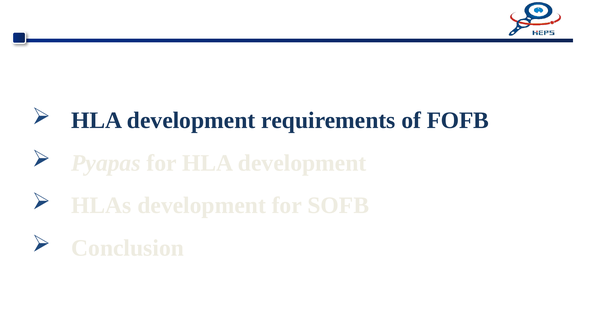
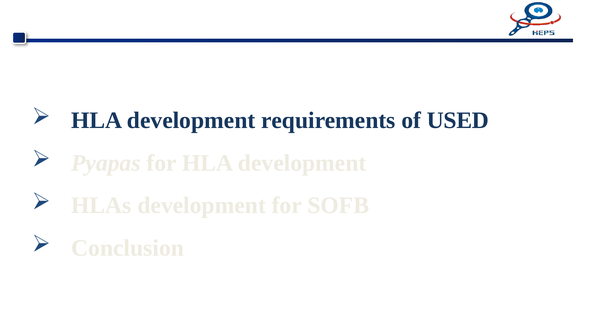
FOFB: FOFB -> USED
